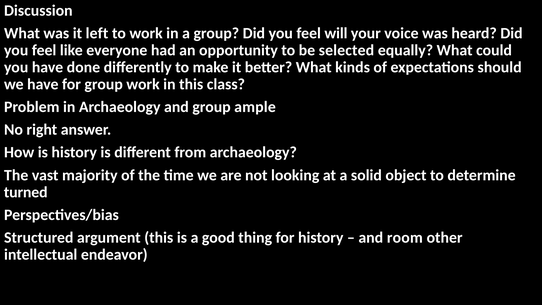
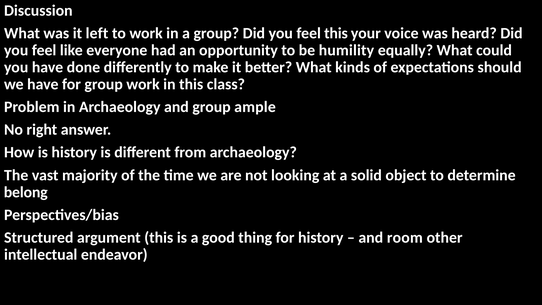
feel will: will -> this
selected: selected -> humility
turned: turned -> belong
